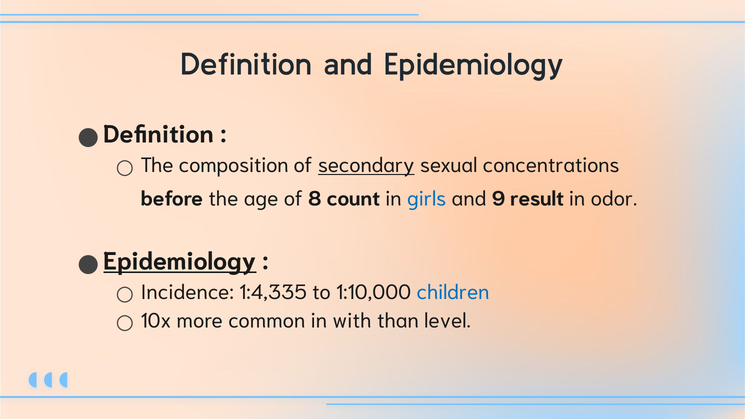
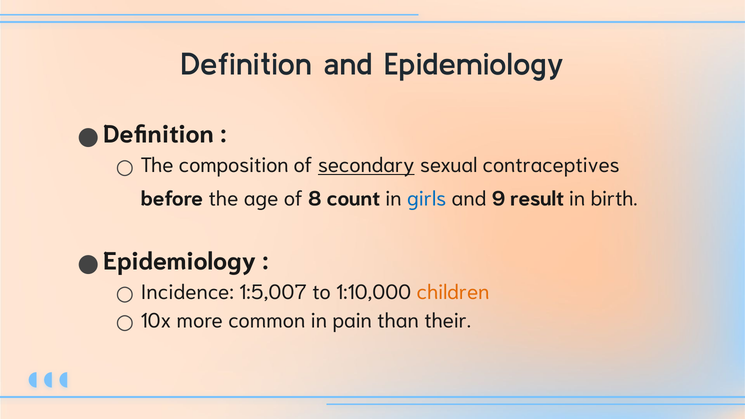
concentrations: concentrations -> contraceptives
odor: odor -> birth
Epidemiology at (180, 262) underline: present -> none
1:4,335: 1:4,335 -> 1:5,007
children colour: blue -> orange
with: with -> pain
level: level -> their
